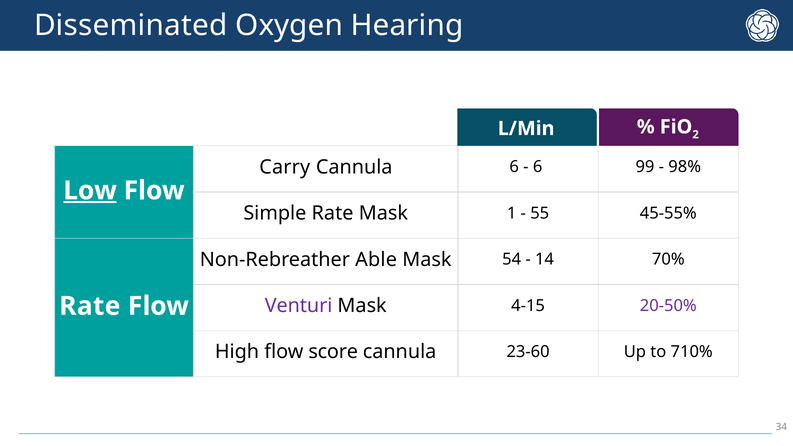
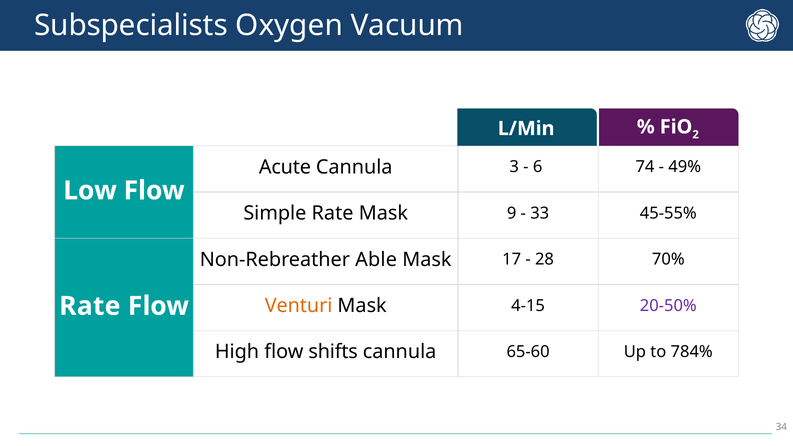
Disseminated: Disseminated -> Subspecialists
Hearing: Hearing -> Vacuum
Carry: Carry -> Acute
Cannula 6: 6 -> 3
99: 99 -> 74
98%: 98% -> 49%
Low underline: present -> none
1: 1 -> 9
55: 55 -> 33
54: 54 -> 17
14: 14 -> 28
Venturi colour: purple -> orange
score: score -> shifts
23-60: 23-60 -> 65-60
710%: 710% -> 784%
